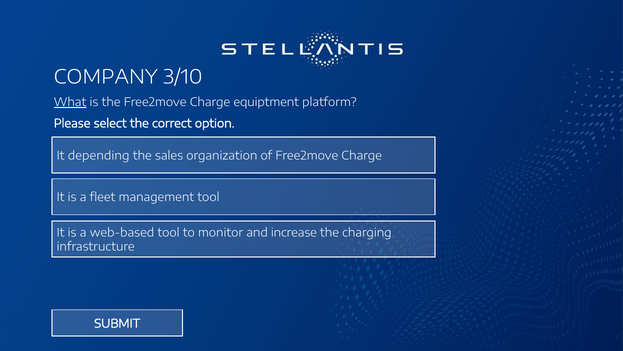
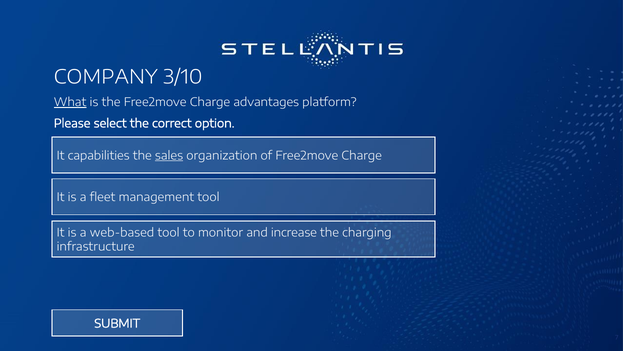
equiptment: equiptment -> advantages
depending: depending -> capabilities
sales underline: none -> present
